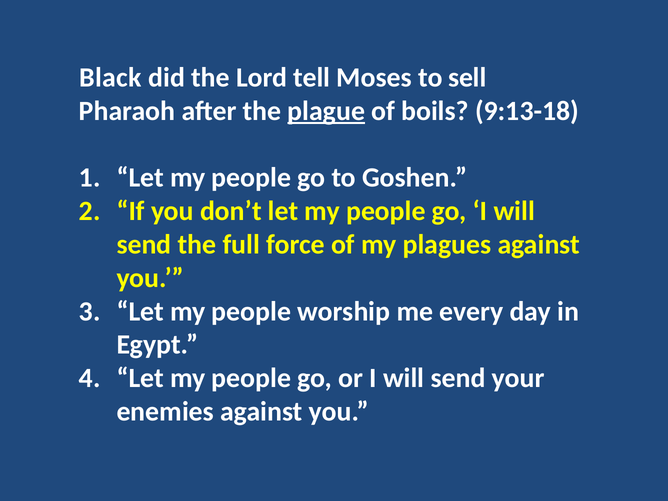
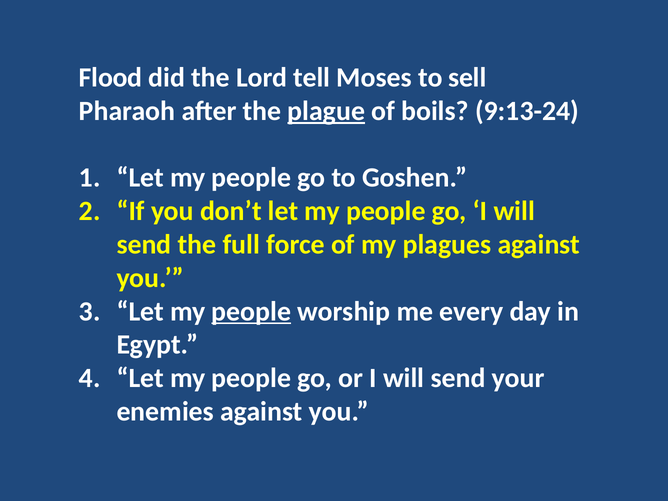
Black: Black -> Flood
9:13-18: 9:13-18 -> 9:13-24
people at (251, 311) underline: none -> present
